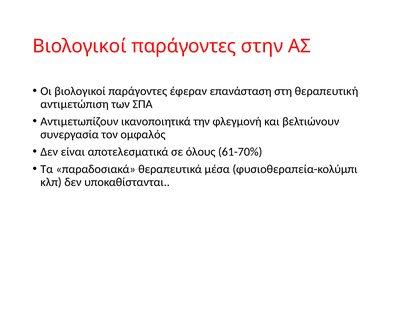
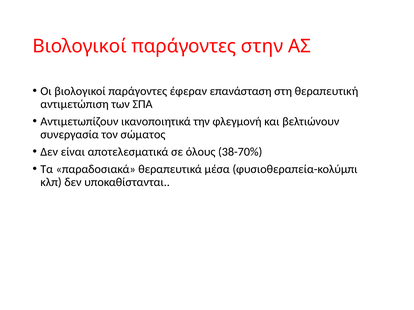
ομφαλός: ομφαλός -> σώματος
61-70%: 61-70% -> 38-70%
